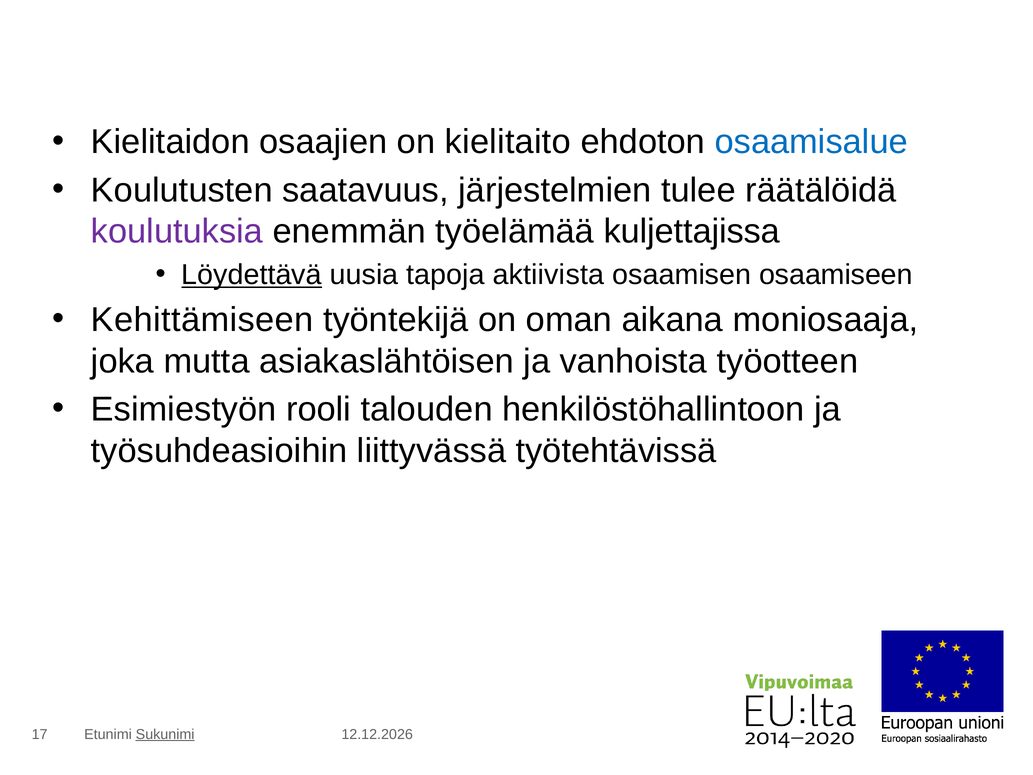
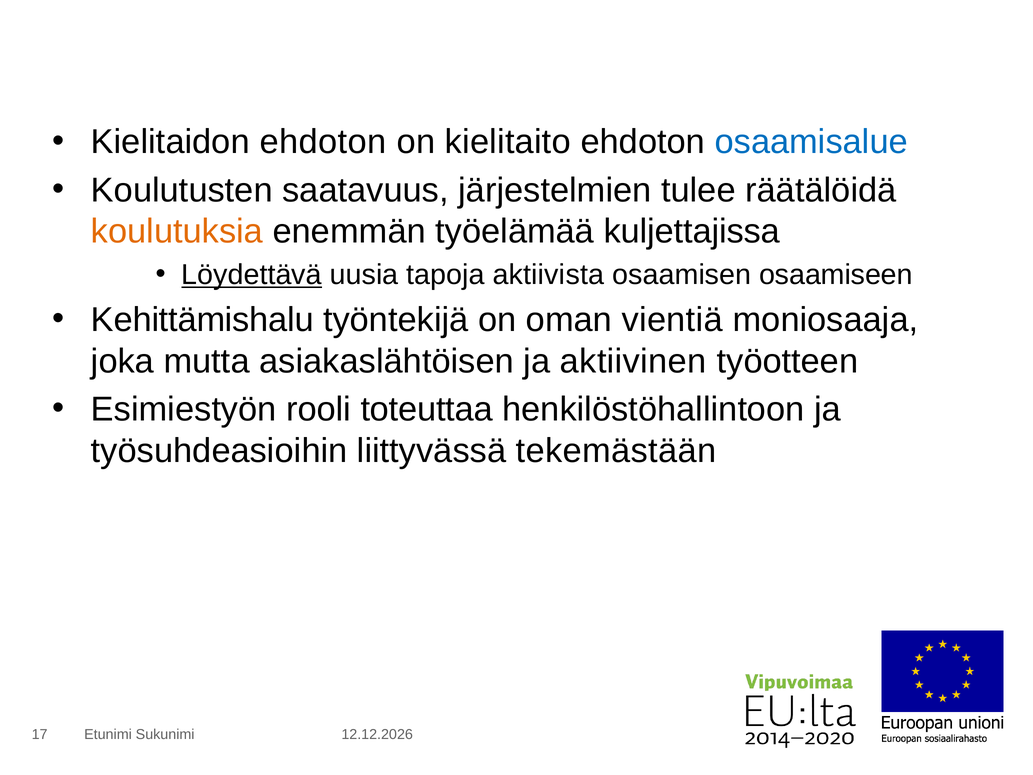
Kielitaidon osaajien: osaajien -> ehdoton
koulutuksia colour: purple -> orange
Kehittämiseen: Kehittämiseen -> Kehittämishalu
aikana: aikana -> vientiä
vanhoista: vanhoista -> aktiivinen
talouden: talouden -> toteuttaa
työtehtävissä: työtehtävissä -> tekemästään
Sukunimi underline: present -> none
